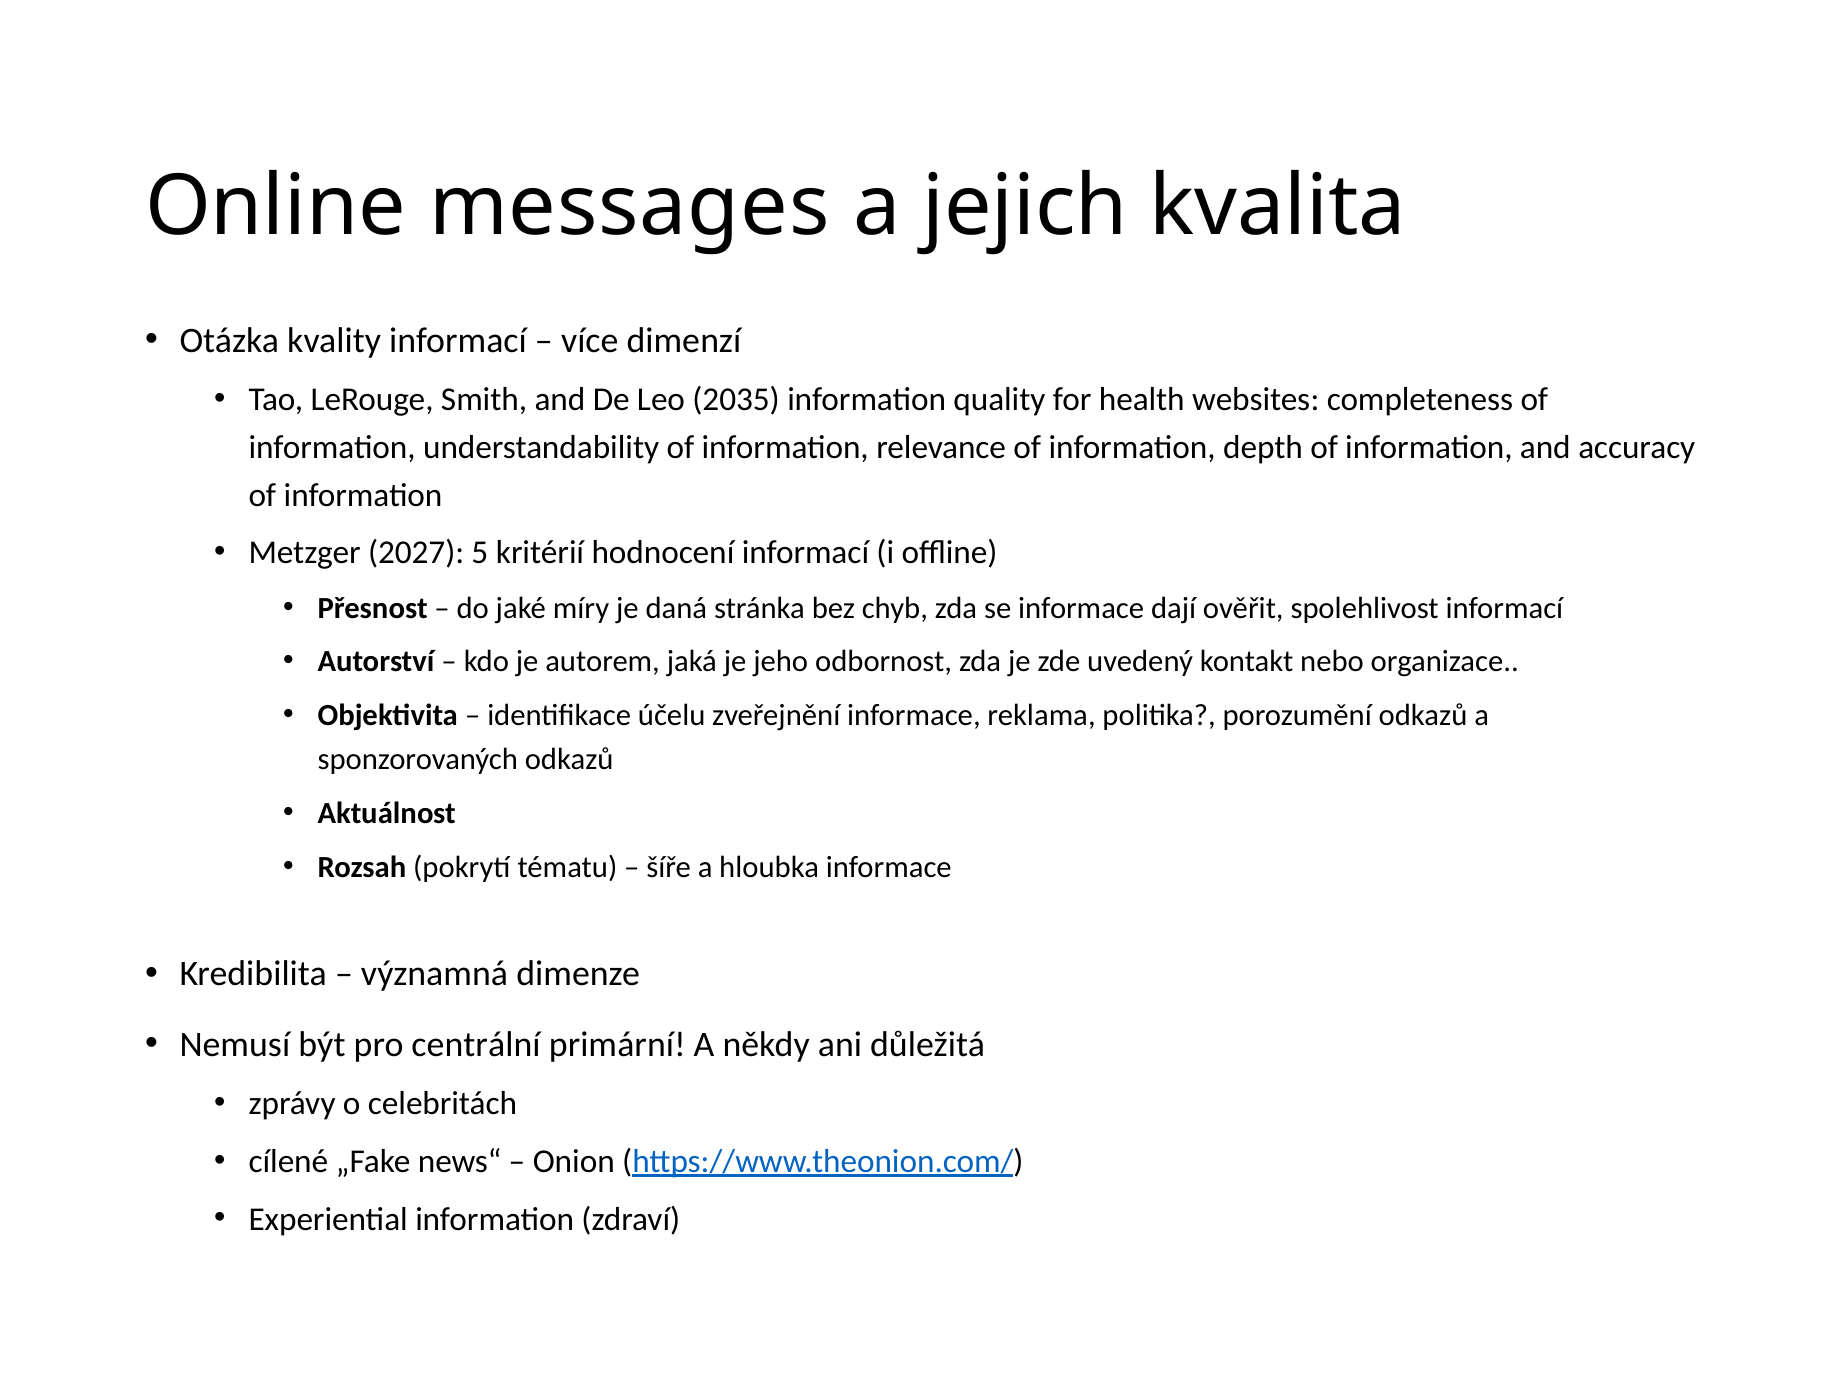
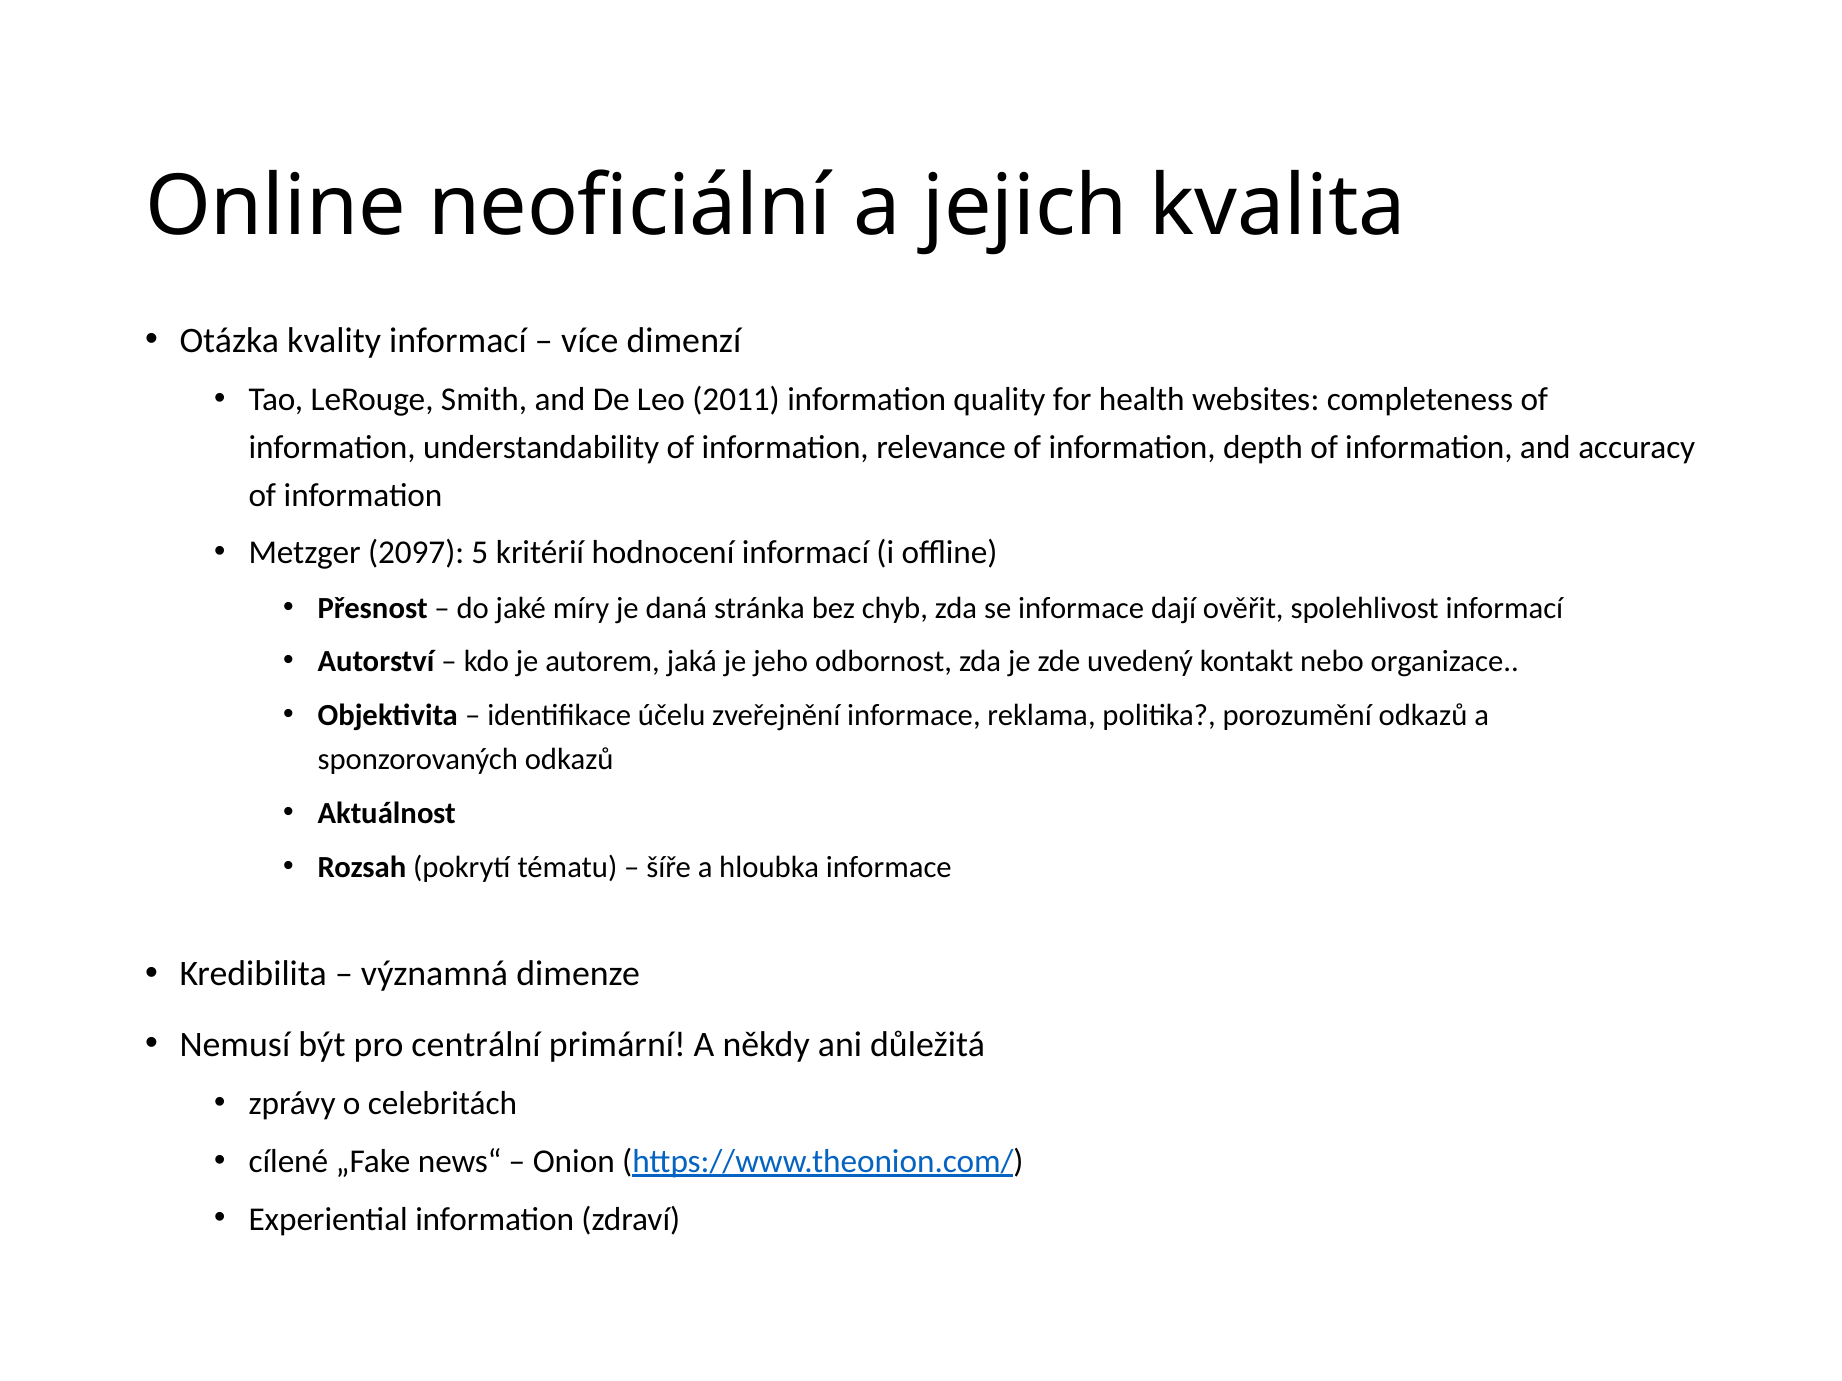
messages: messages -> neoficiální
2035: 2035 -> 2011
2027: 2027 -> 2097
